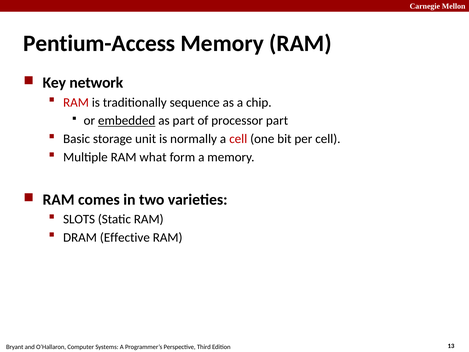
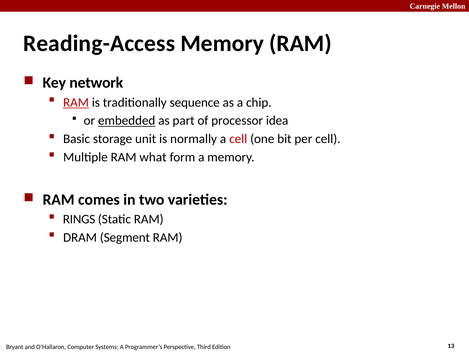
Pentium-Access: Pentium-Access -> Reading-Access
RAM at (76, 102) underline: none -> present
processor part: part -> idea
SLOTS: SLOTS -> RINGS
Effective: Effective -> Segment
